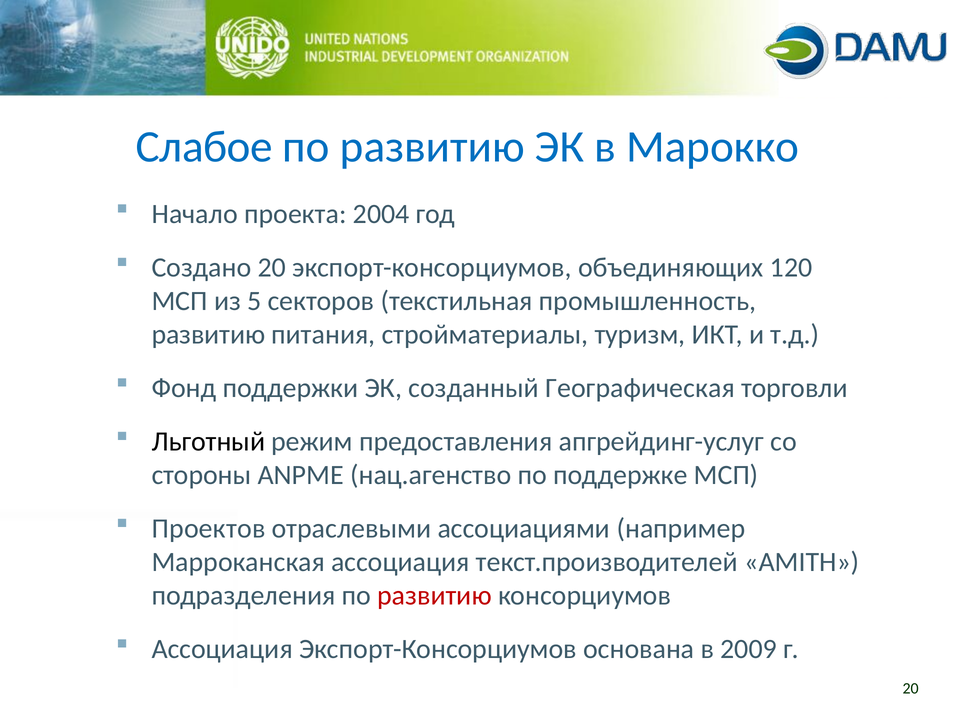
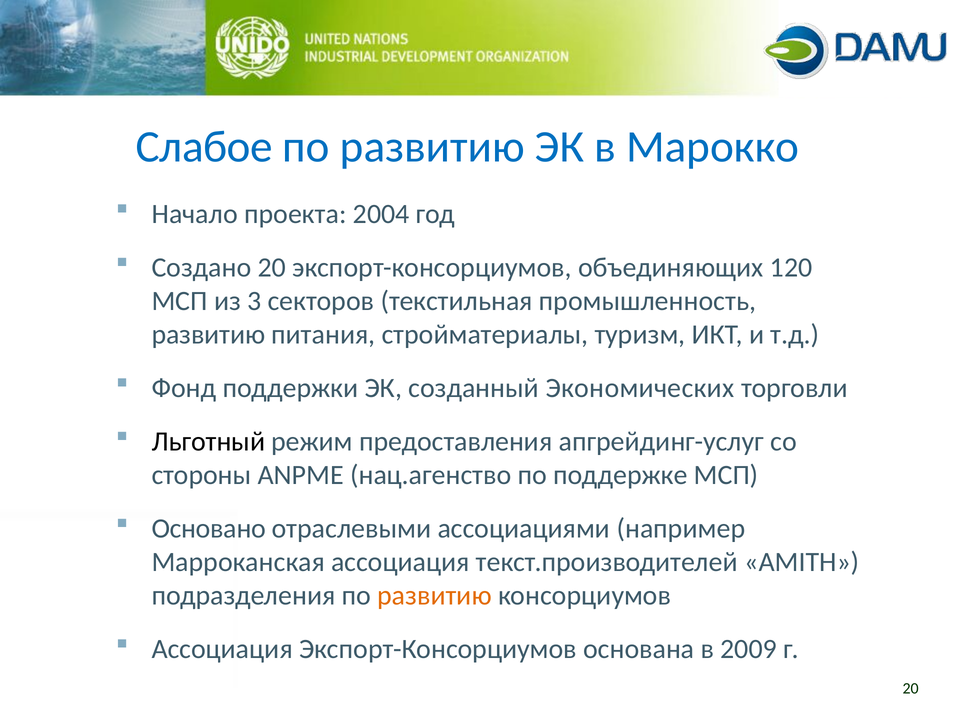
5: 5 -> 3
Географическая: Географическая -> Экономических
Проектов: Проектов -> Основано
развитию at (434, 596) colour: red -> orange
